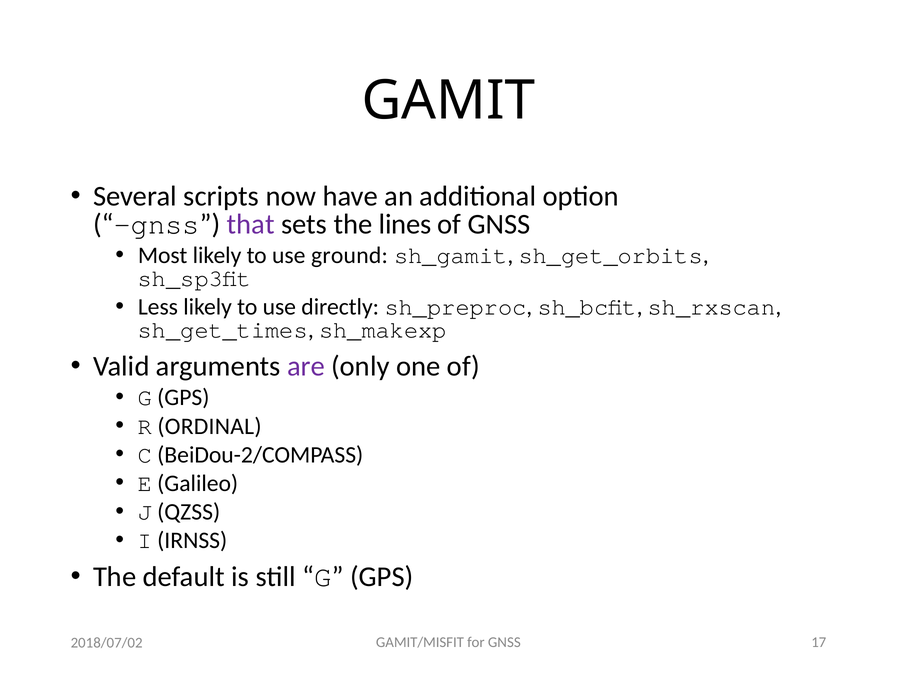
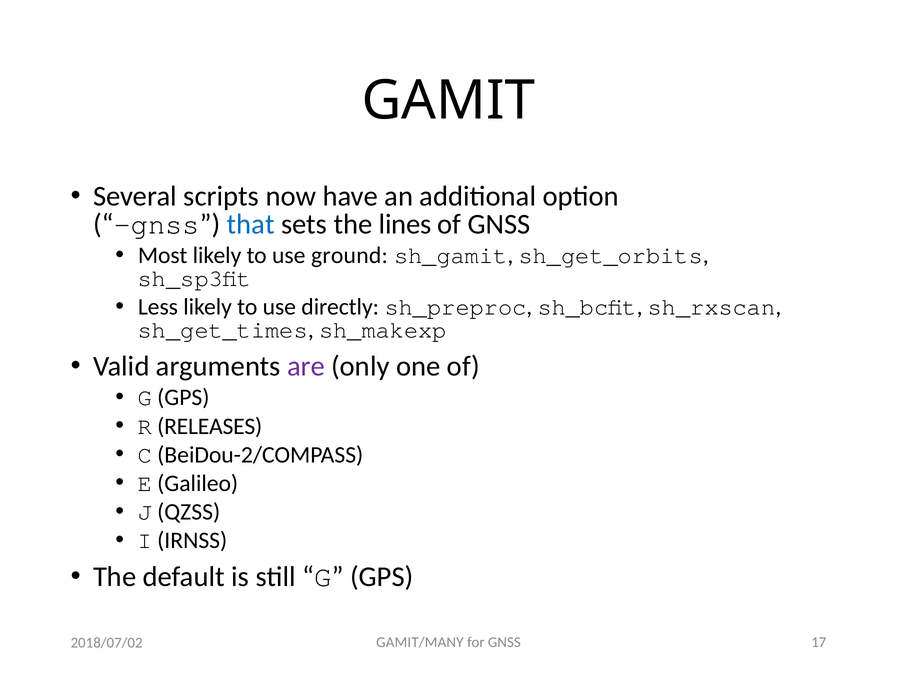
that colour: purple -> blue
ORDINAL: ORDINAL -> RELEASES
GAMIT/MISFIT: GAMIT/MISFIT -> GAMIT/MANY
